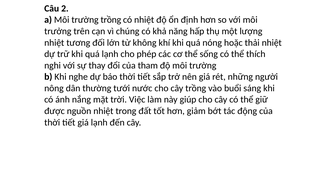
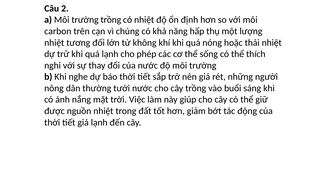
trưởng: trưởng -> carbon
của tham: tham -> nước
